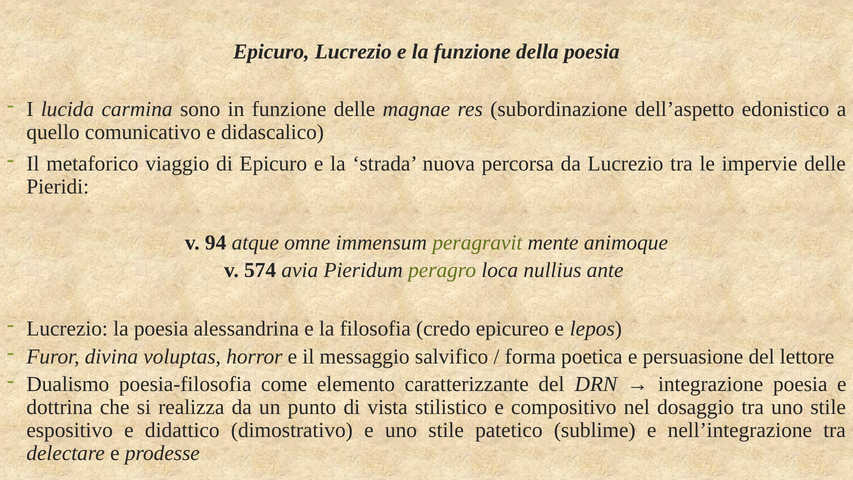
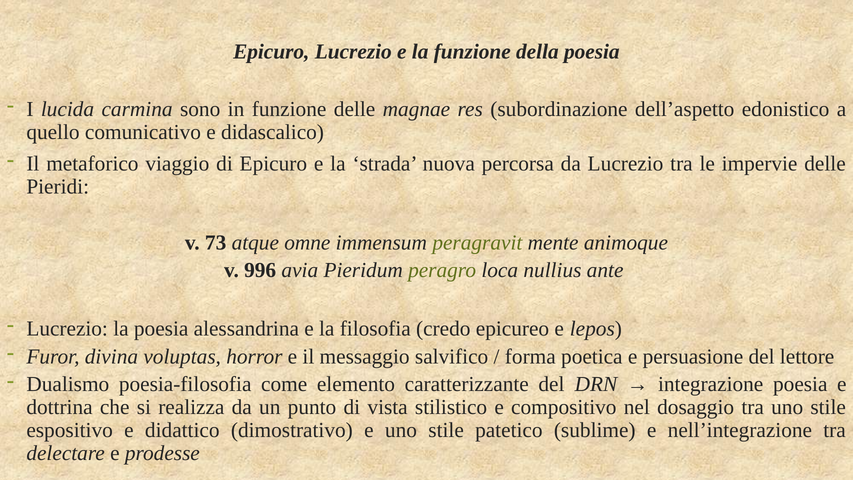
94: 94 -> 73
574: 574 -> 996
